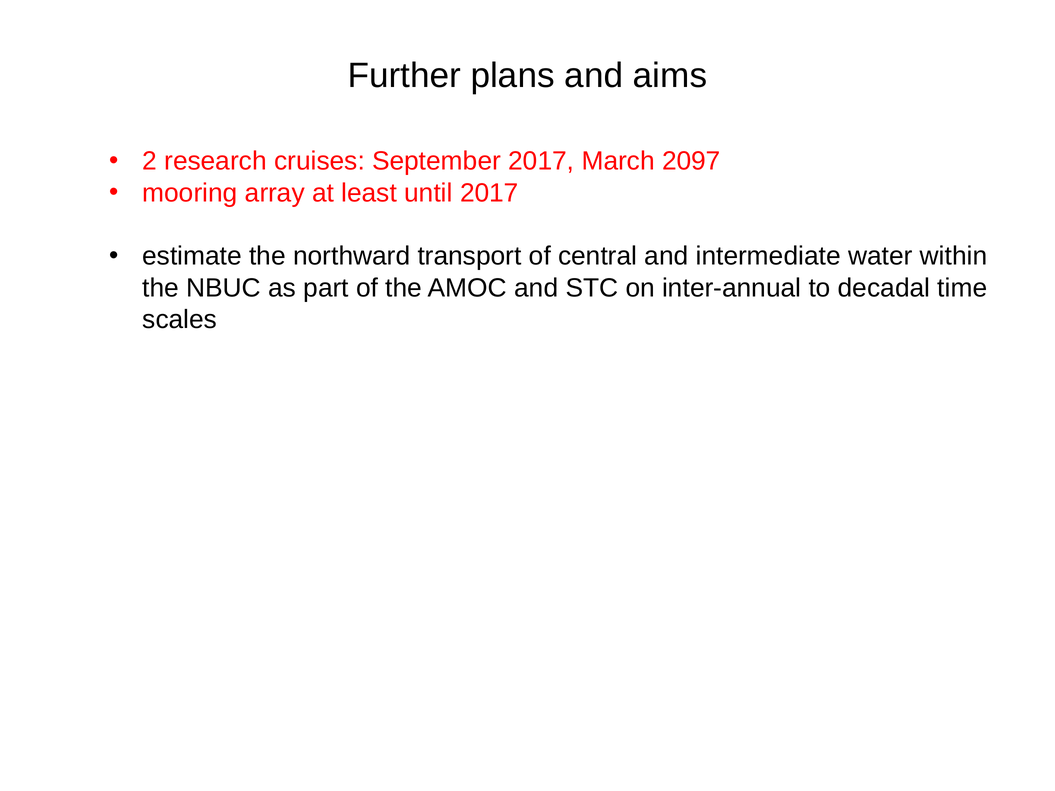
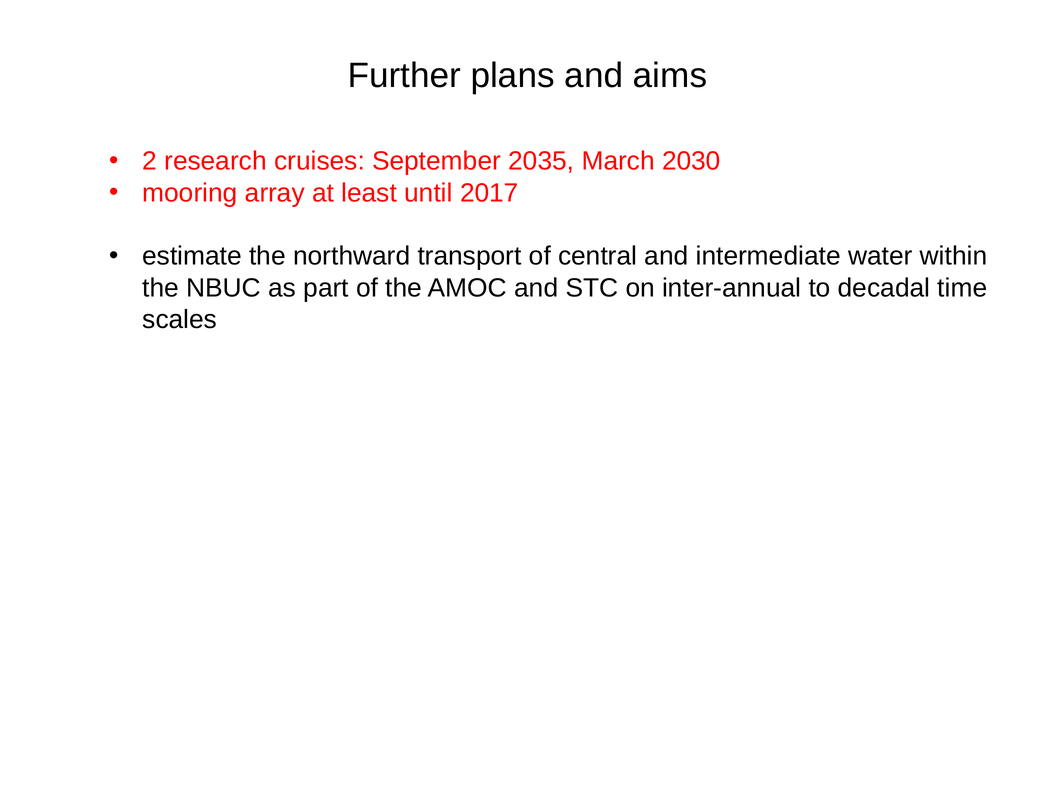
September 2017: 2017 -> 2035
2097: 2097 -> 2030
